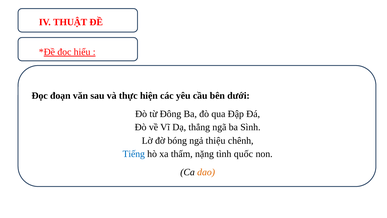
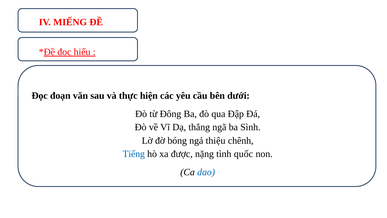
THUẬT: THUẬT -> MIẾNG
thấm: thấm -> được
dao colour: orange -> blue
